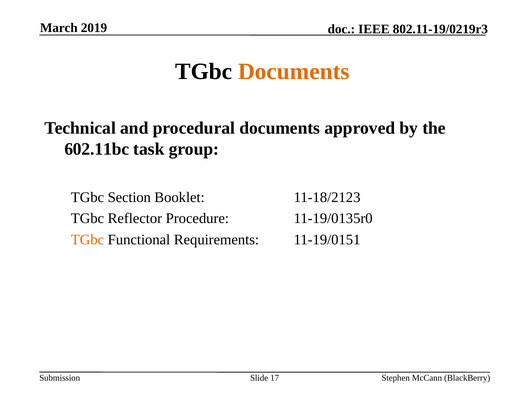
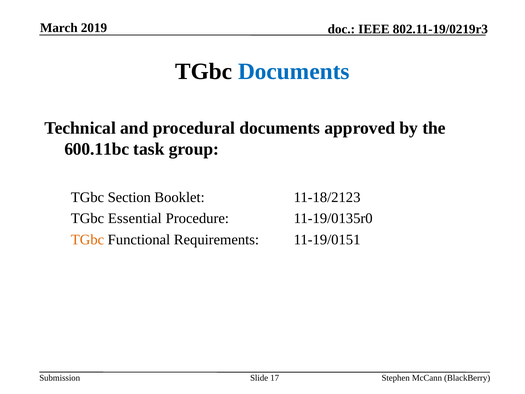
Documents at (294, 72) colour: orange -> blue
602.11bc: 602.11bc -> 600.11bc
Reflector: Reflector -> Essential
